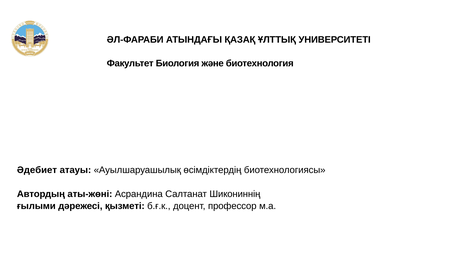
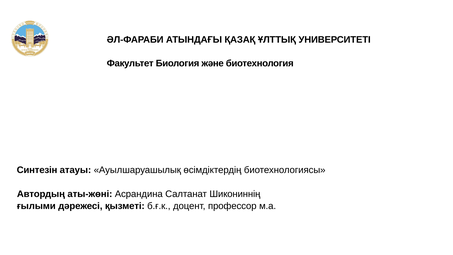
Әдебиет: Әдебиет -> Синтезін
